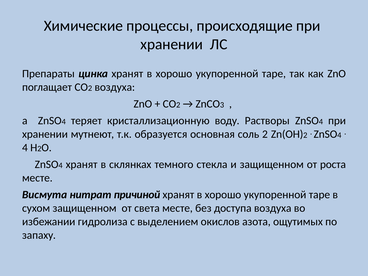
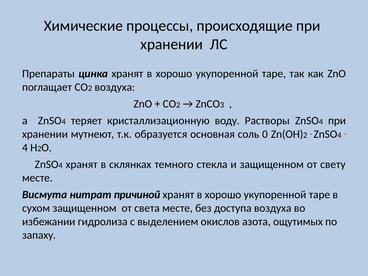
соль 2: 2 -> 0
роста: роста -> свету
